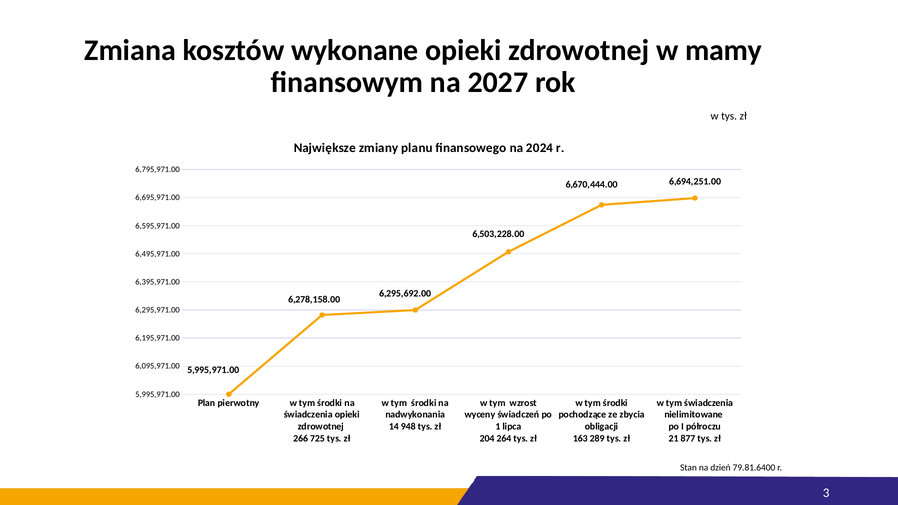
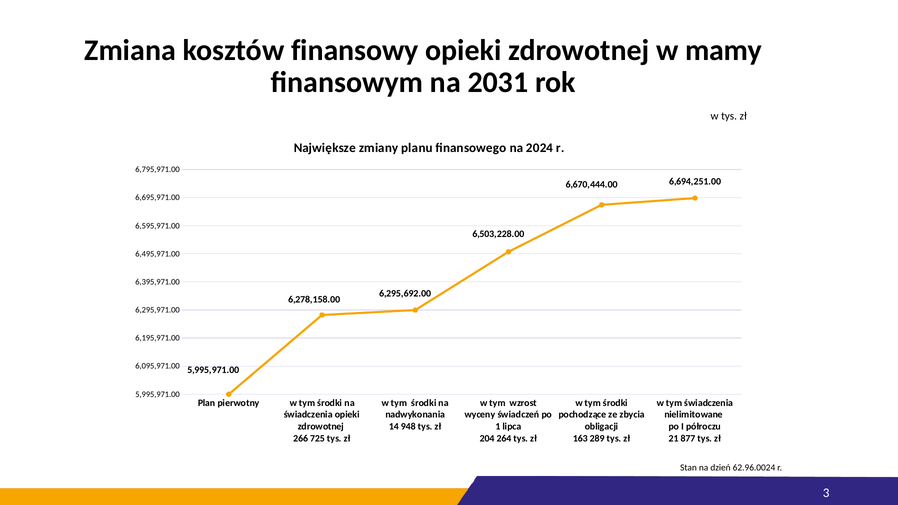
wykonane: wykonane -> finansowy
2027: 2027 -> 2031
79.81.6400: 79.81.6400 -> 62.96.0024
